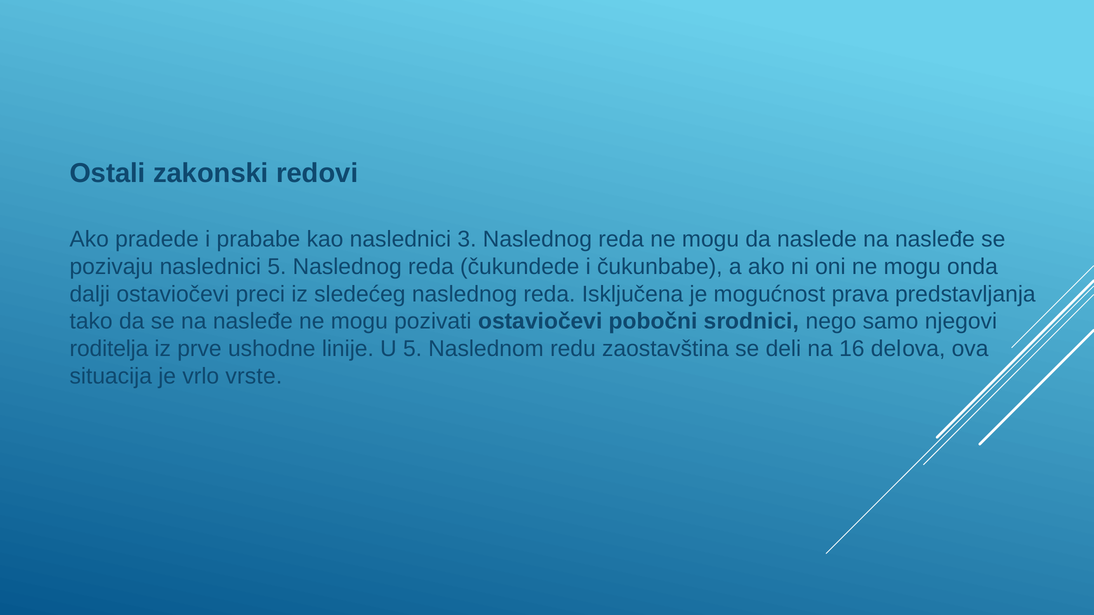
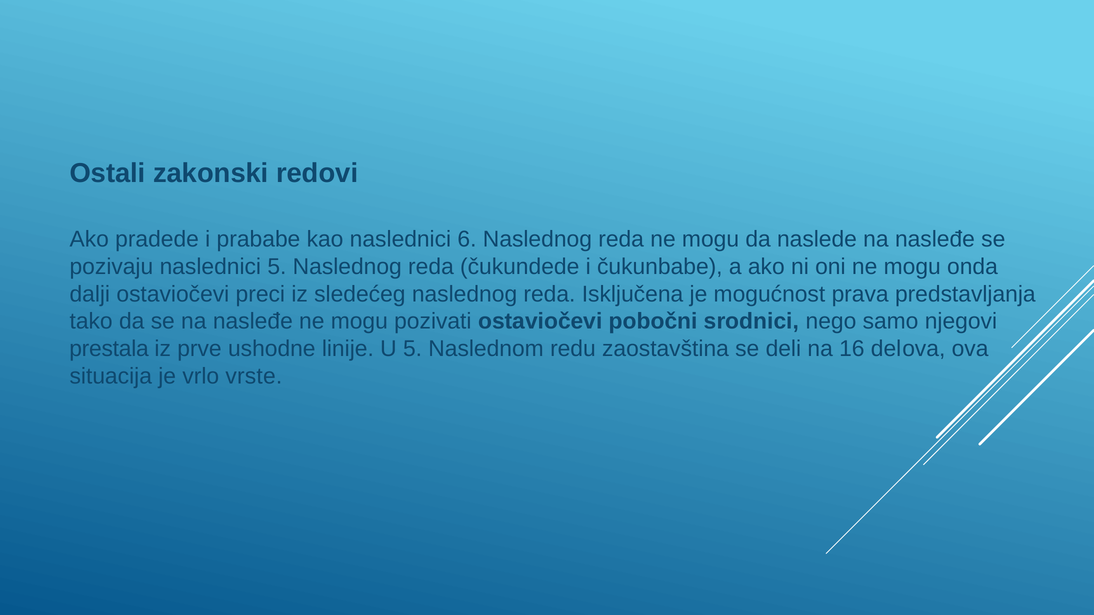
3: 3 -> 6
roditelja: roditelja -> prestala
